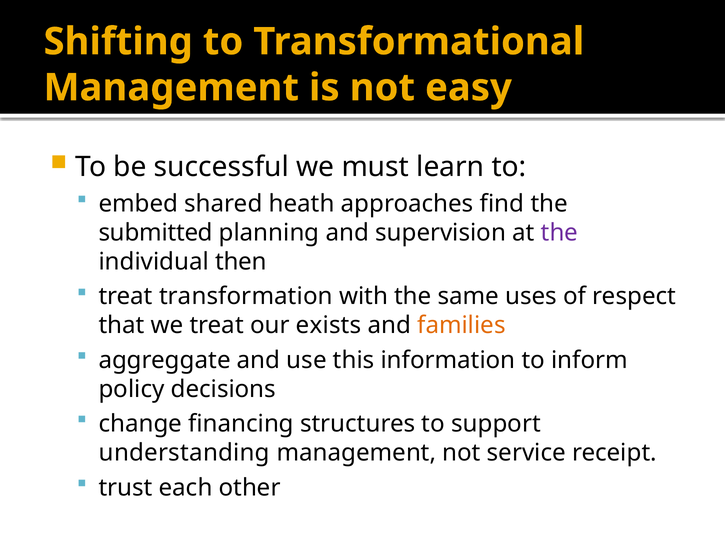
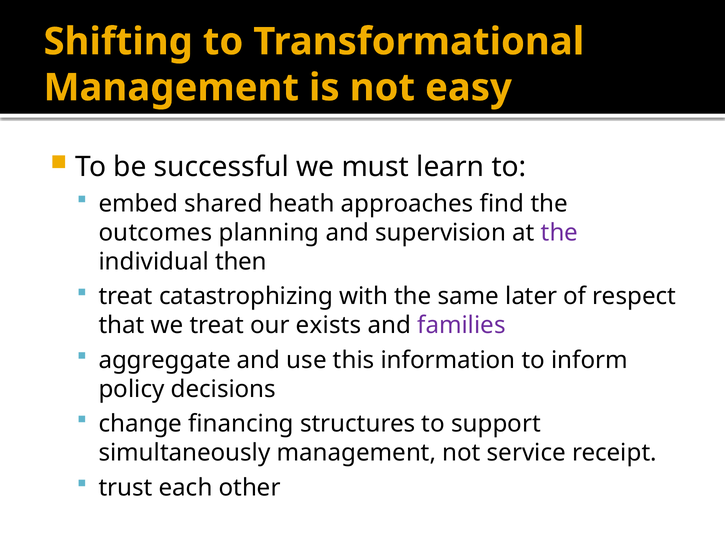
submitted: submitted -> outcomes
transformation: transformation -> catastrophizing
uses: uses -> later
families colour: orange -> purple
understanding: understanding -> simultaneously
